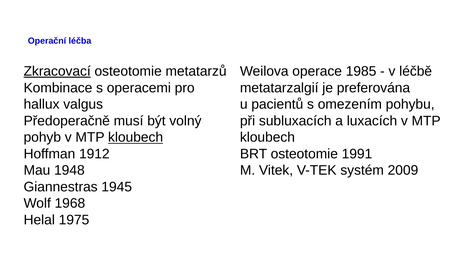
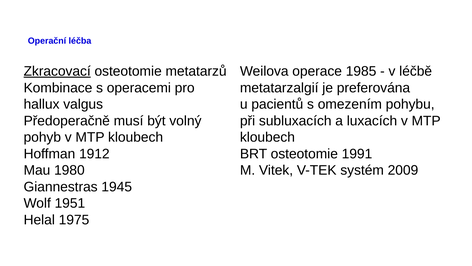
kloubech at (136, 137) underline: present -> none
1948: 1948 -> 1980
1968: 1968 -> 1951
